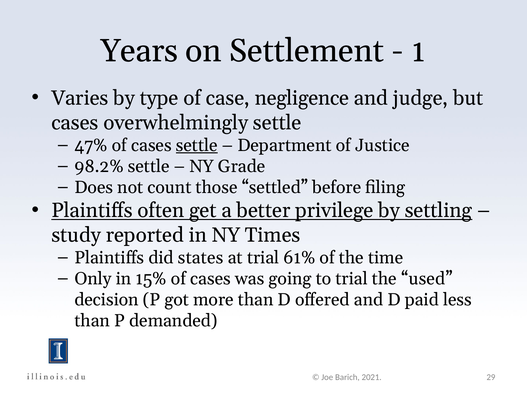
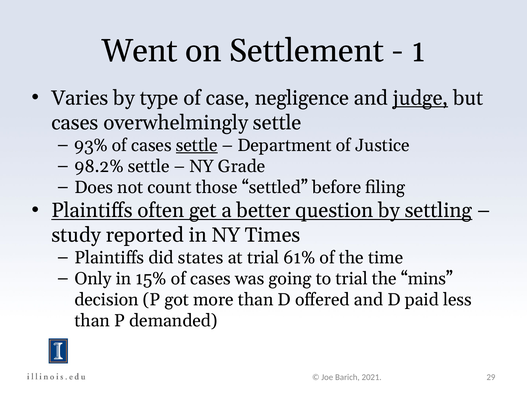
Years: Years -> Went
judge underline: none -> present
47%: 47% -> 93%
privilege: privilege -> question
used: used -> mins
